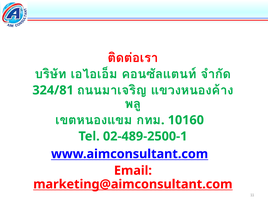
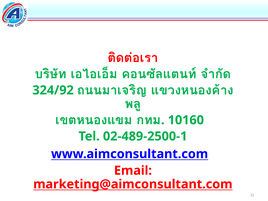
324/81: 324/81 -> 324/92
